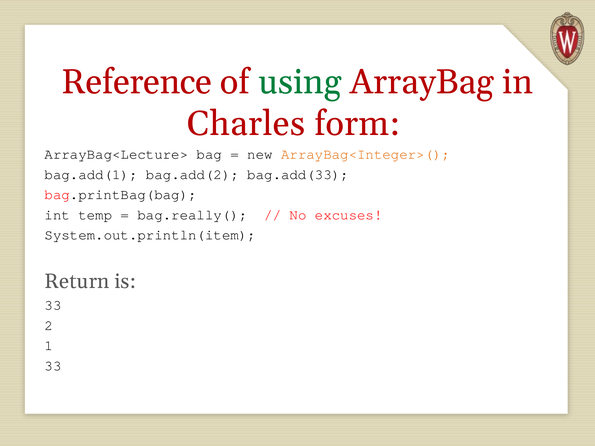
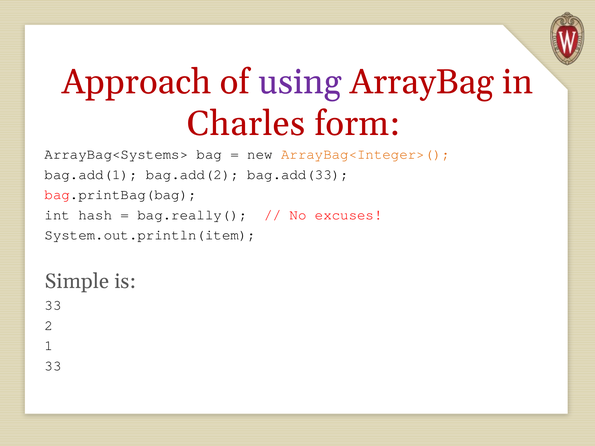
Reference: Reference -> Approach
using colour: green -> purple
ArrayBag<Lecture>: ArrayBag<Lecture> -> ArrayBag<Systems>
temp: temp -> hash
Return: Return -> Simple
